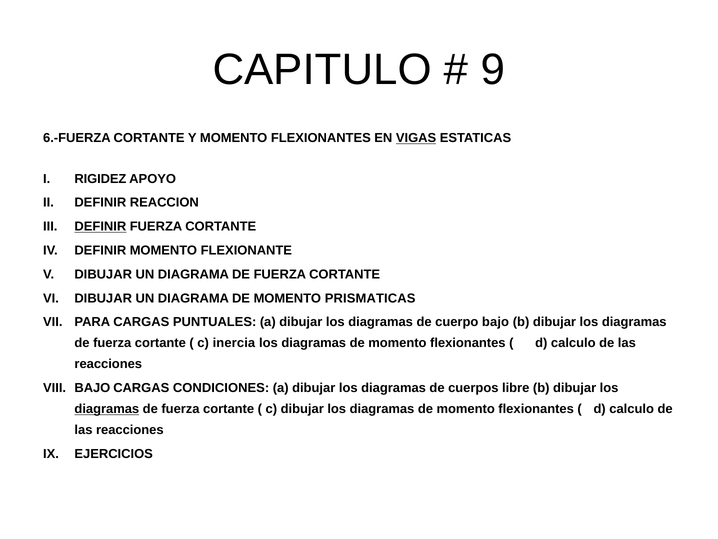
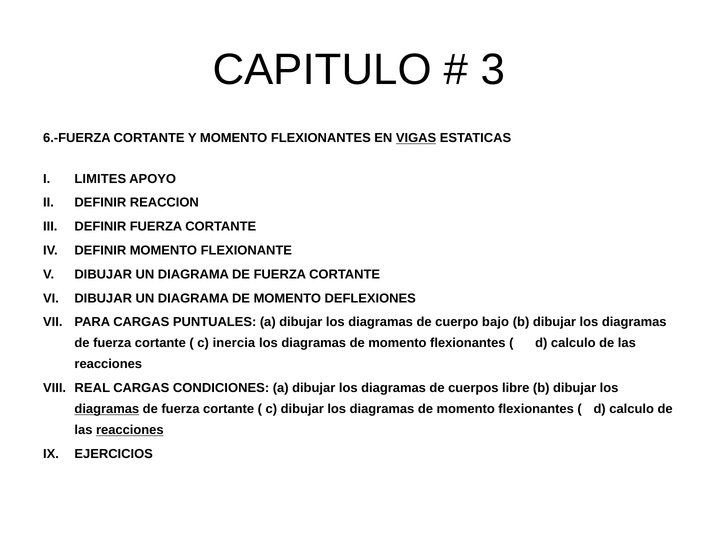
9: 9 -> 3
RIGIDEZ: RIGIDEZ -> LIMITES
DEFINIR at (100, 226) underline: present -> none
PRISMATICAS: PRISMATICAS -> DEFLEXIONES
BAJO at (92, 388): BAJO -> REAL
reacciones at (130, 430) underline: none -> present
